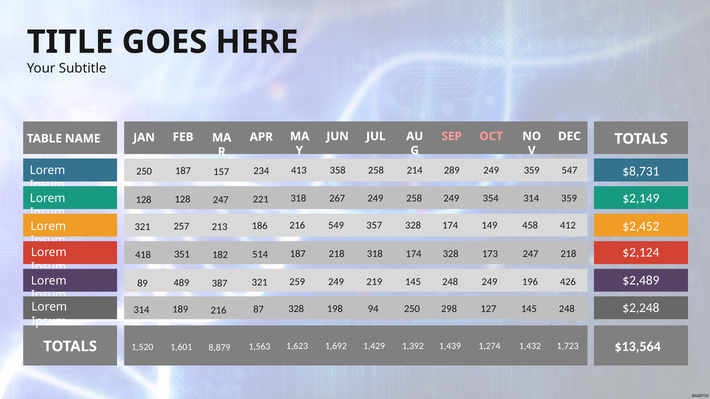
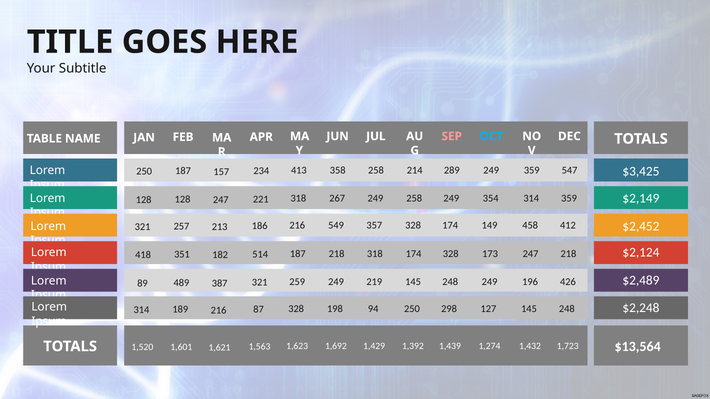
OCT colour: pink -> light blue
$8,731: $8,731 -> $3,425
8,879: 8,879 -> 1,621
